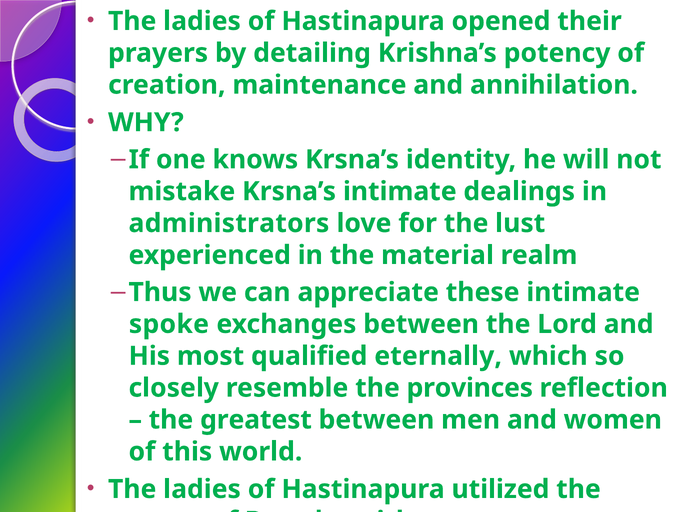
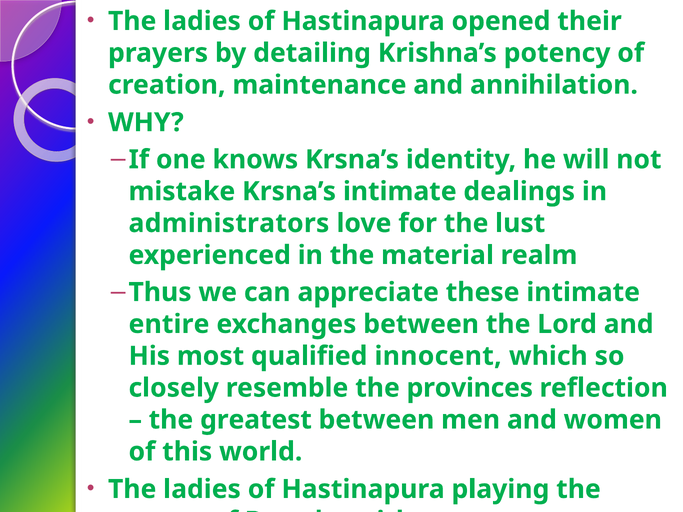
spoke: spoke -> entire
eternally: eternally -> innocent
utilized: utilized -> playing
